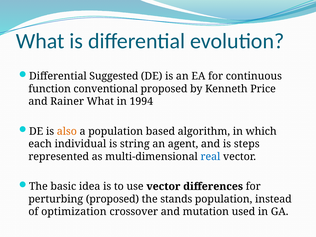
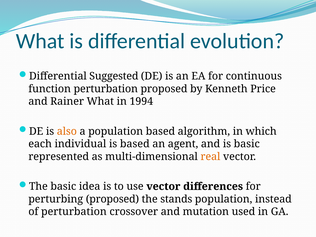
function conventional: conventional -> perturbation
is string: string -> based
is steps: steps -> basic
real colour: blue -> orange
of optimization: optimization -> perturbation
